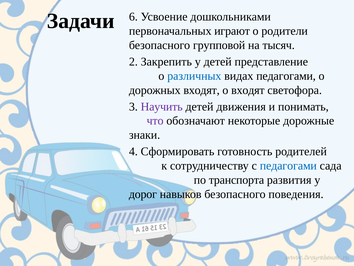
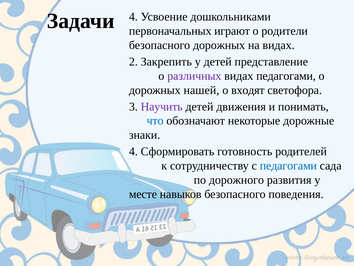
Задачи 6: 6 -> 4
безопасного групповой: групповой -> дорожных
на тысяч: тысяч -> видах
различных colour: blue -> purple
дорожных входят: входят -> нашей
что colour: purple -> blue
транспорта: транспорта -> дорожного
дорог: дорог -> месте
